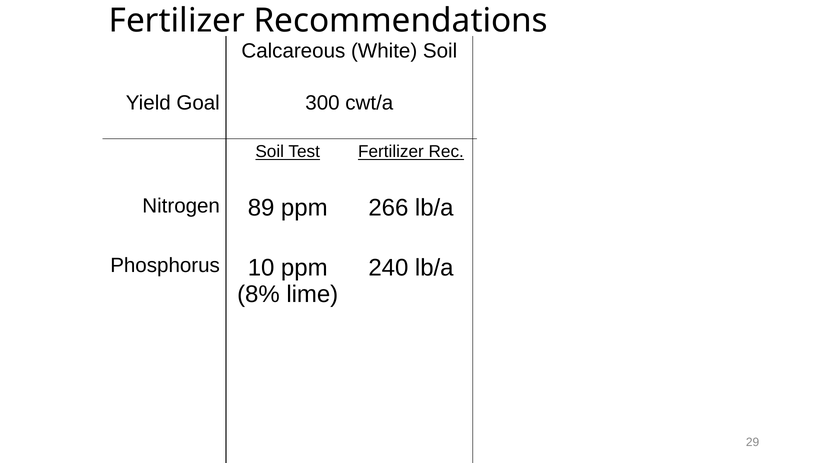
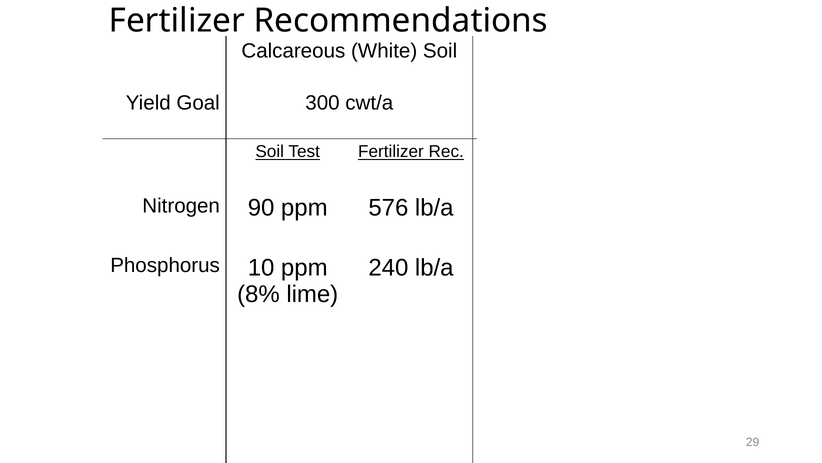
89: 89 -> 90
266: 266 -> 576
